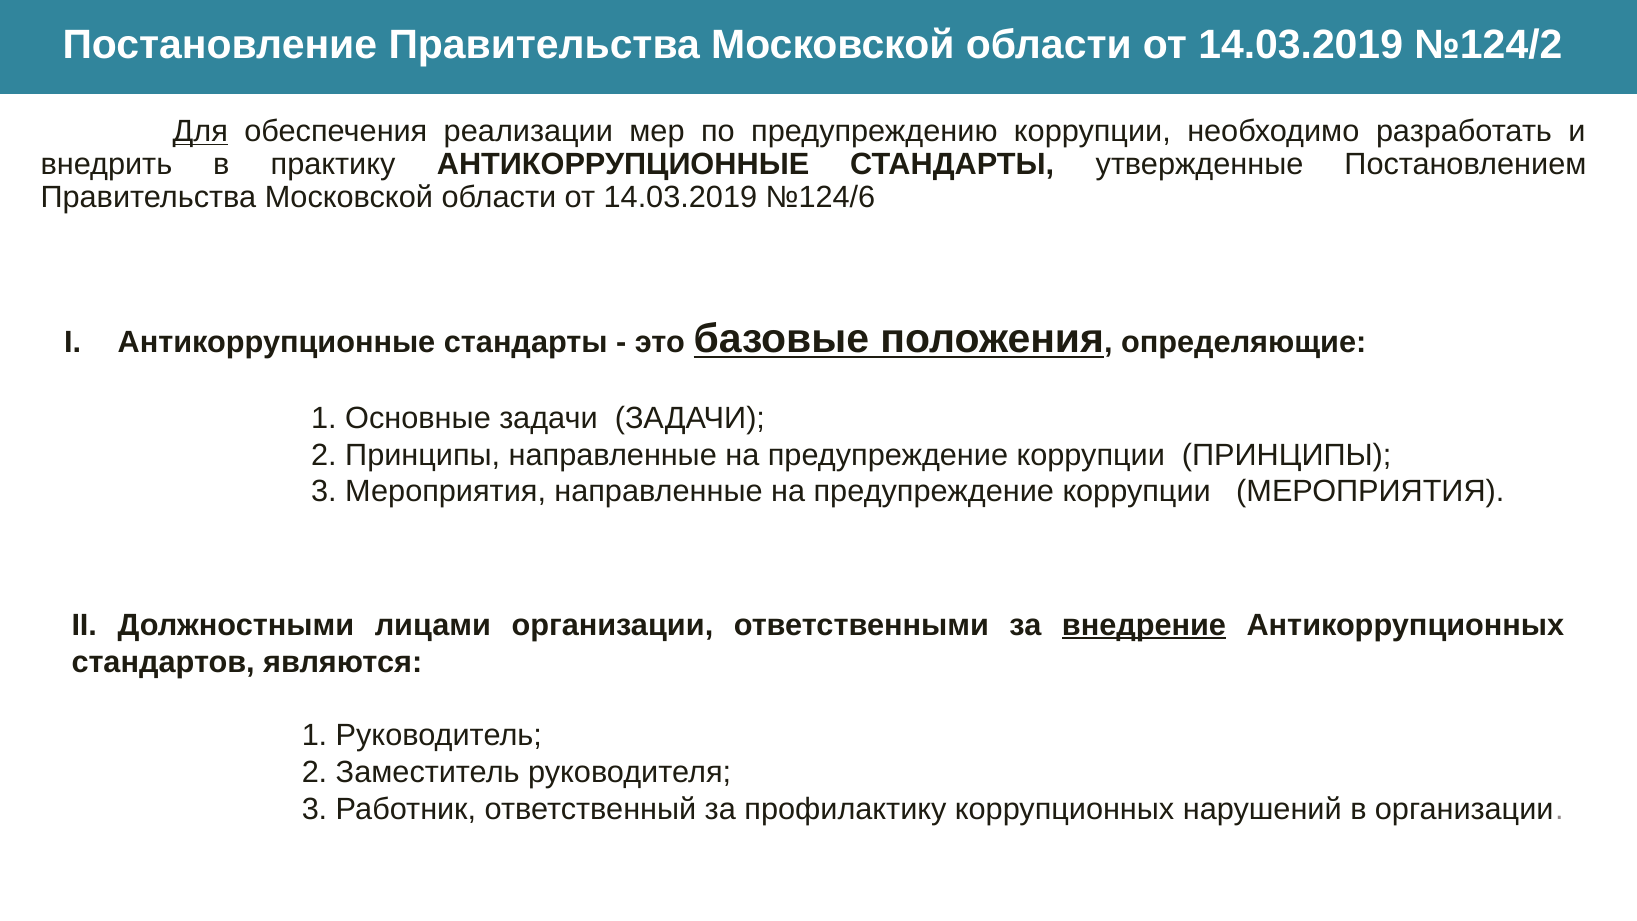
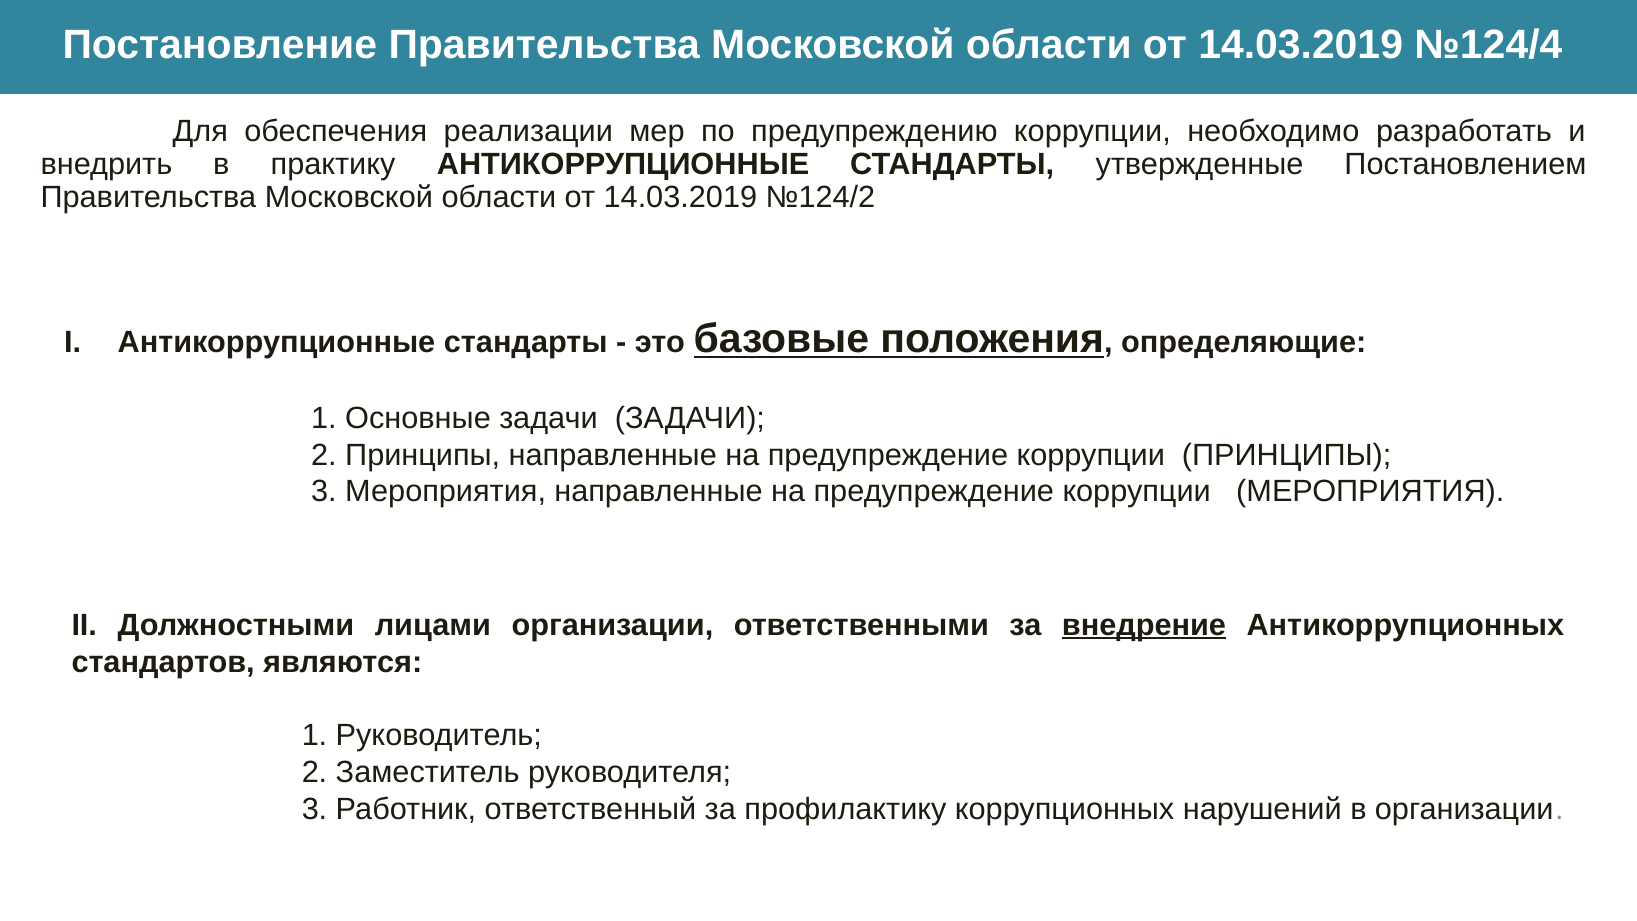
№124/2: №124/2 -> №124/4
Для underline: present -> none
№124/6: №124/6 -> №124/2
